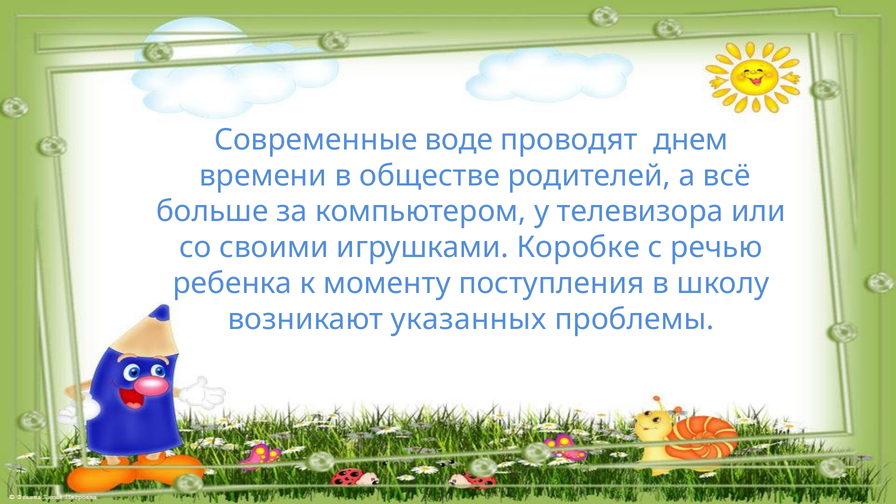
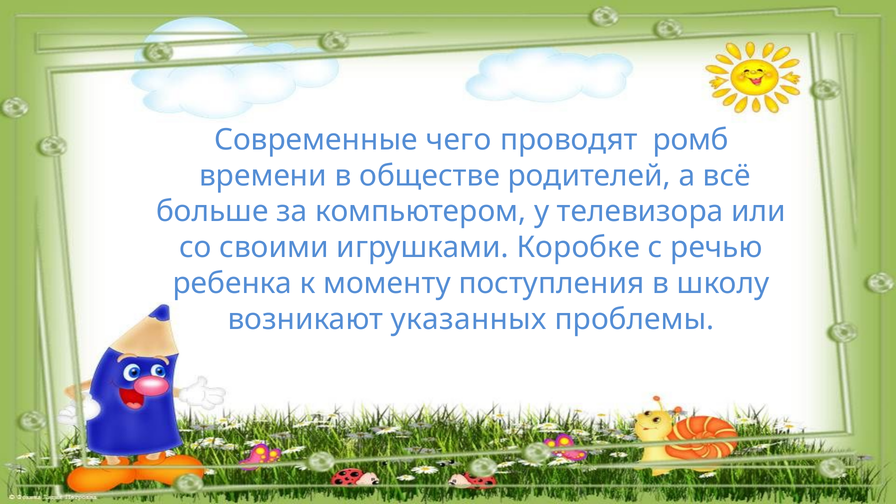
воде: воде -> чего
днем: днем -> ромб
